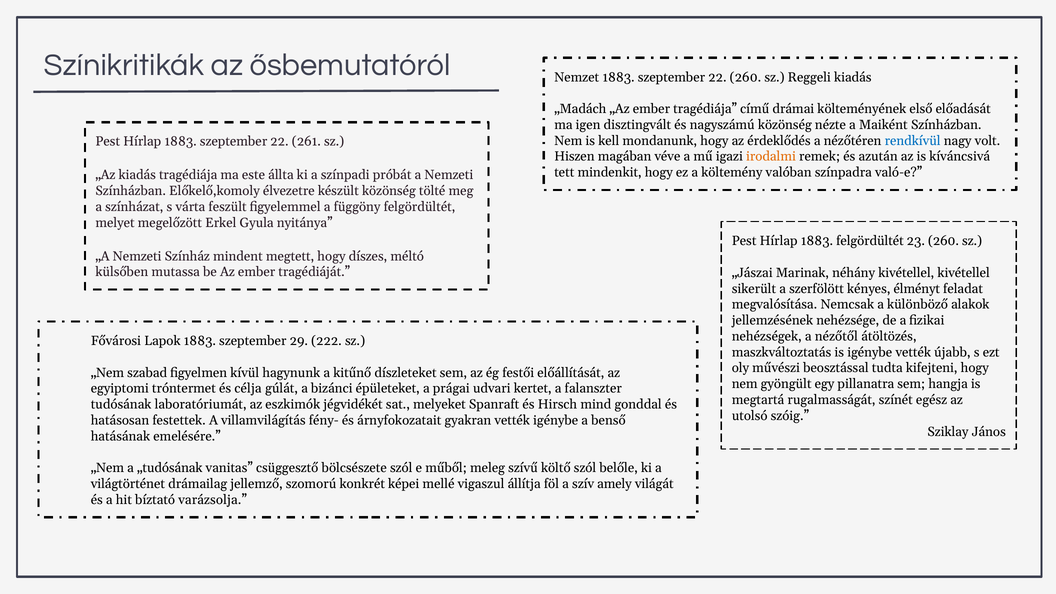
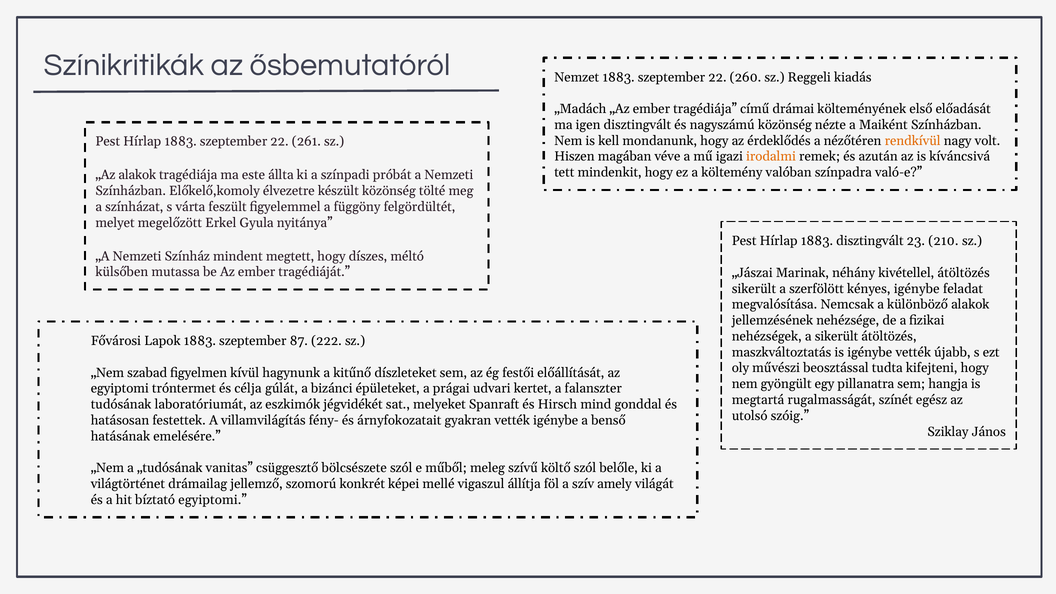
rendkívül colour: blue -> orange
„Az kiadás: kiadás -> alakok
1883 felgördültét: felgördültét -> disztingvált
23 260: 260 -> 210
kivétellel kivétellel: kivétellel -> átöltözés
kényes élményt: élményt -> igénybe
a nézőtől: nézőtől -> sikerült
29: 29 -> 87
bíztató varázsolja: varázsolja -> egyiptomi
